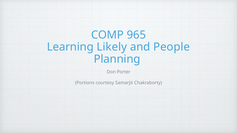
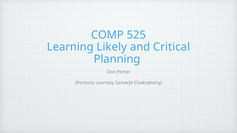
965: 965 -> 525
People: People -> Critical
